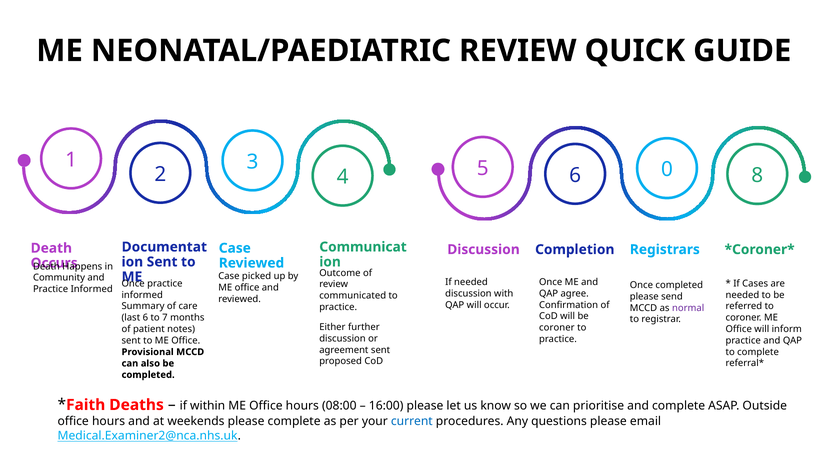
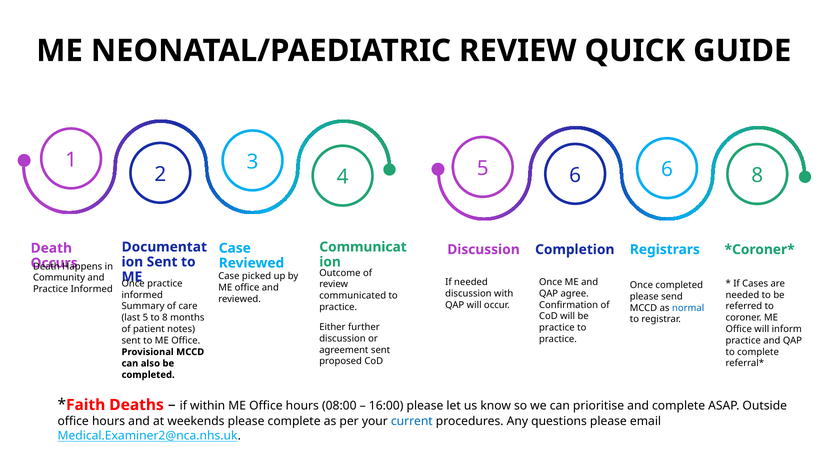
6 0: 0 -> 6
normal colour: purple -> blue
last 6: 6 -> 5
to 7: 7 -> 8
coroner at (557, 327): coroner -> practice
